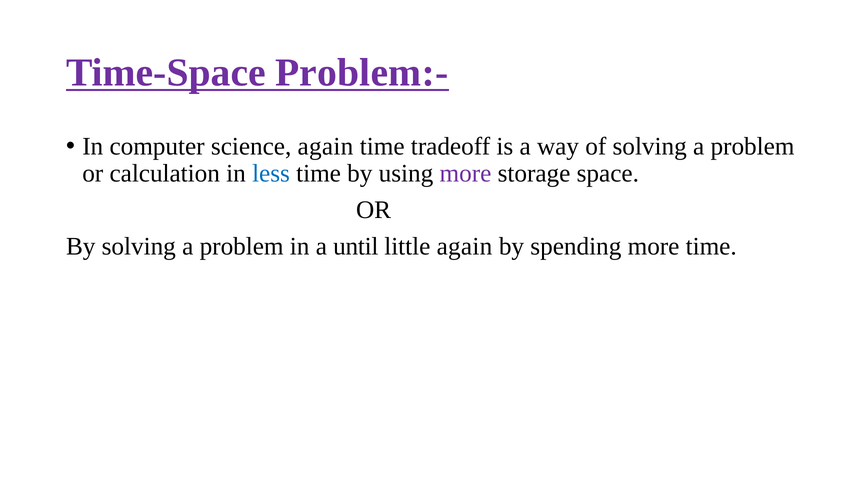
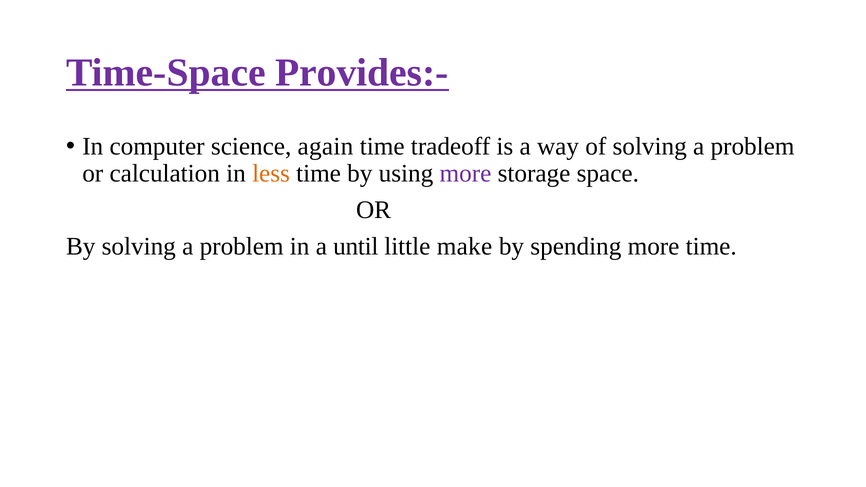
Problem:-: Problem:- -> Provides:-
less colour: blue -> orange
little again: again -> make
